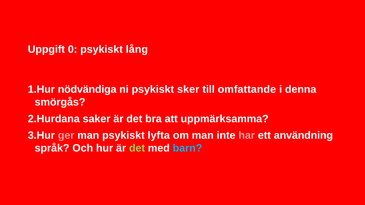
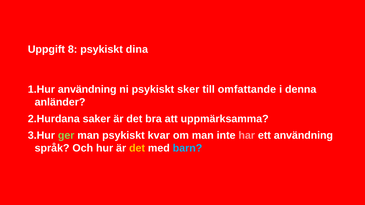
0: 0 -> 8
lång: lång -> dina
nödvändiga at (87, 90): nödvändiga -> användning
smörgås: smörgås -> anländer
ger colour: pink -> light green
lyfta: lyfta -> kvar
det at (137, 148) colour: light green -> yellow
